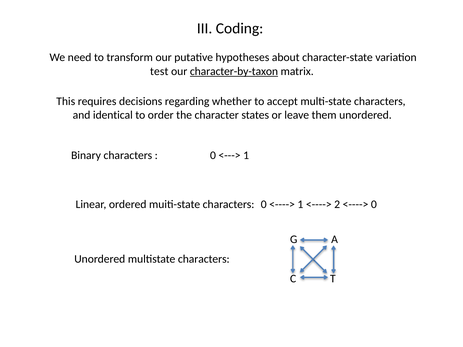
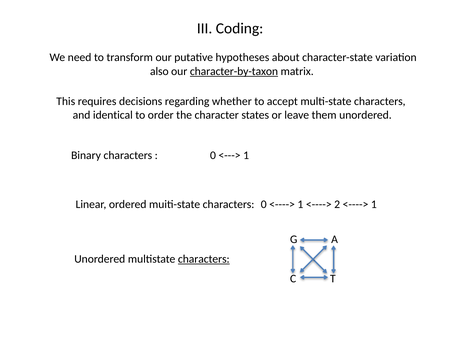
test: test -> also
0 at (374, 204): 0 -> 1
characters at (204, 259) underline: none -> present
